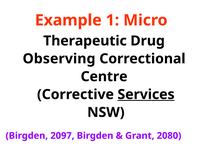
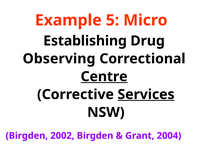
1: 1 -> 5
Therapeutic: Therapeutic -> Establishing
Centre underline: none -> present
2097: 2097 -> 2002
2080: 2080 -> 2004
